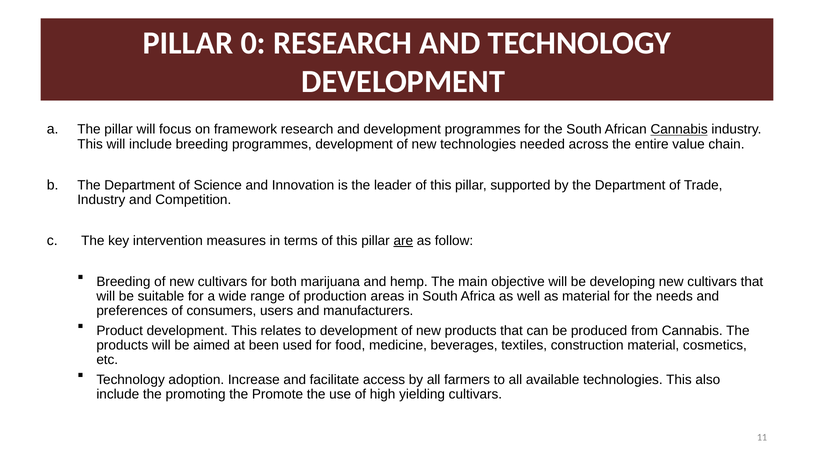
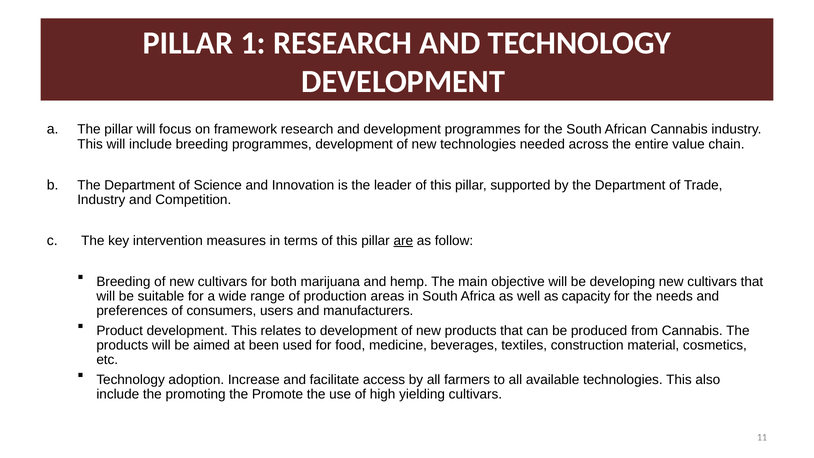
0: 0 -> 1
Cannabis at (679, 129) underline: present -> none
as material: material -> capacity
